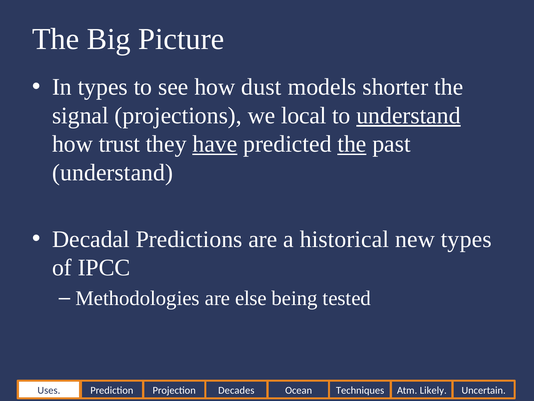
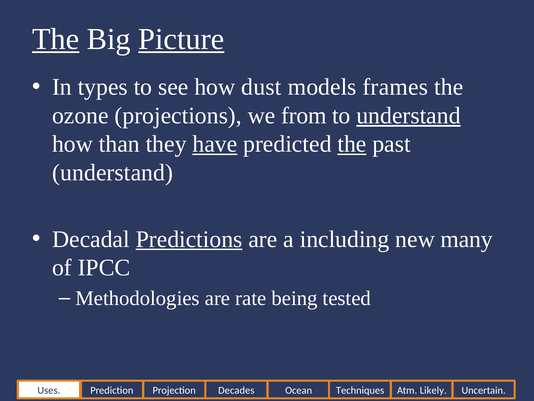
The at (56, 39) underline: none -> present
Picture underline: none -> present
shorter: shorter -> frames
signal: signal -> ozone
local: local -> from
trust: trust -> than
Predictions underline: none -> present
historical: historical -> including
new types: types -> many
else: else -> rate
